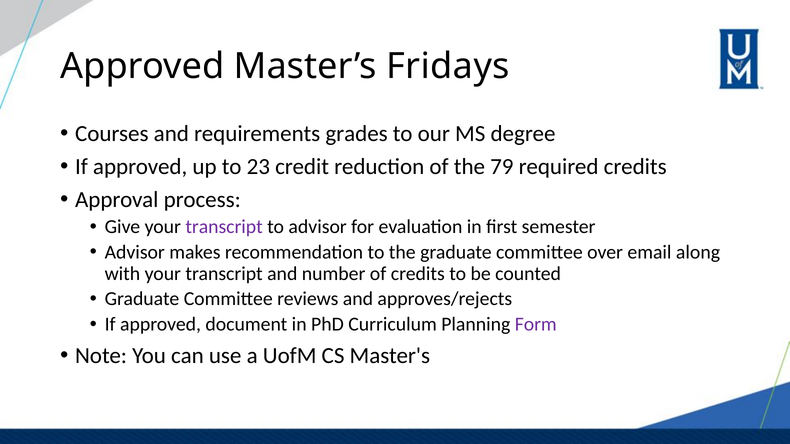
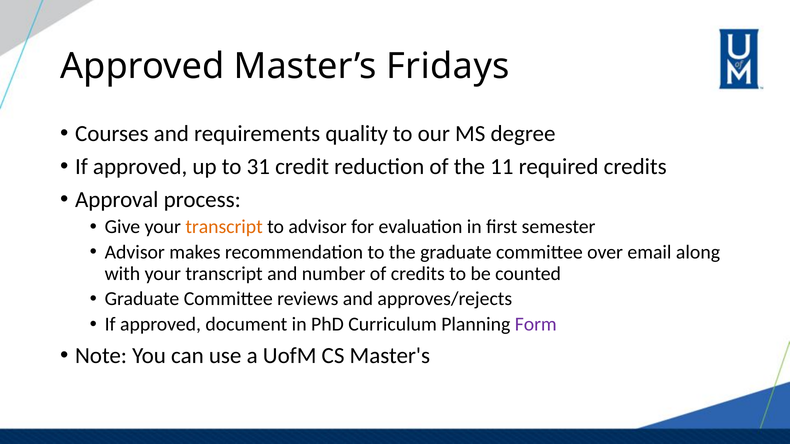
grades: grades -> quality
23: 23 -> 31
79: 79 -> 11
transcript at (224, 227) colour: purple -> orange
